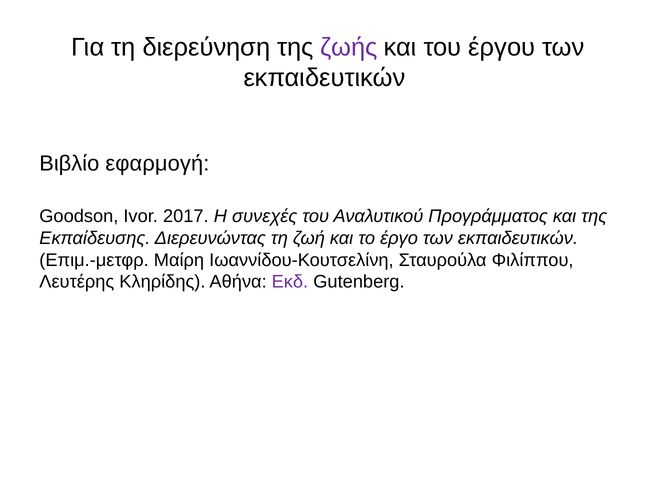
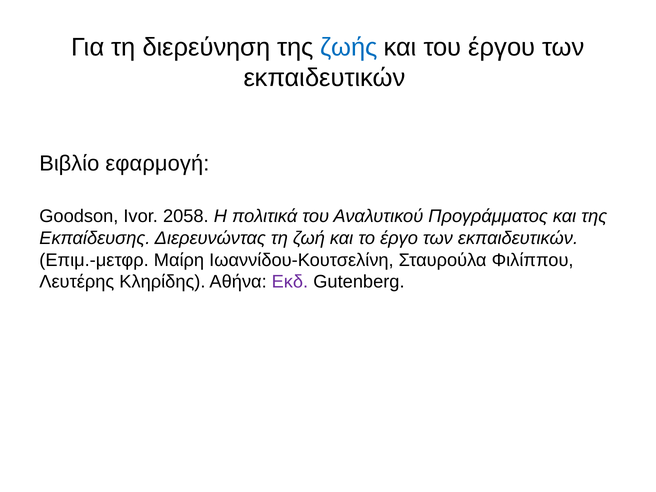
ζωής colour: purple -> blue
2017: 2017 -> 2058
συνεχές: συνεχές -> πολιτικά
